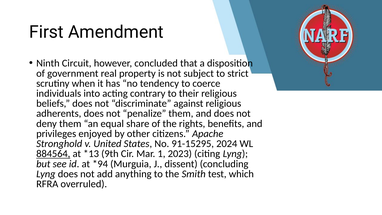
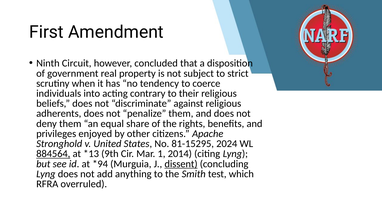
91-15295: 91-15295 -> 81-15295
2023: 2023 -> 2014
dissent underline: none -> present
